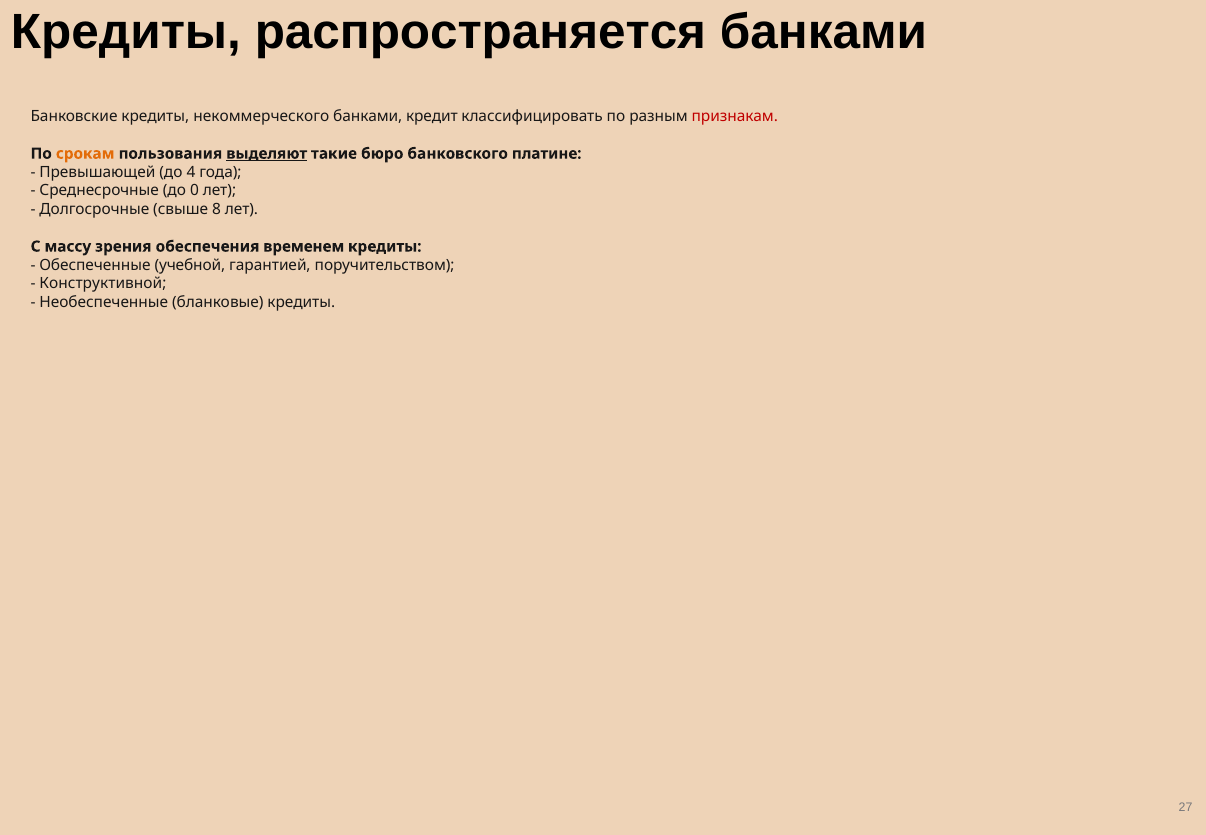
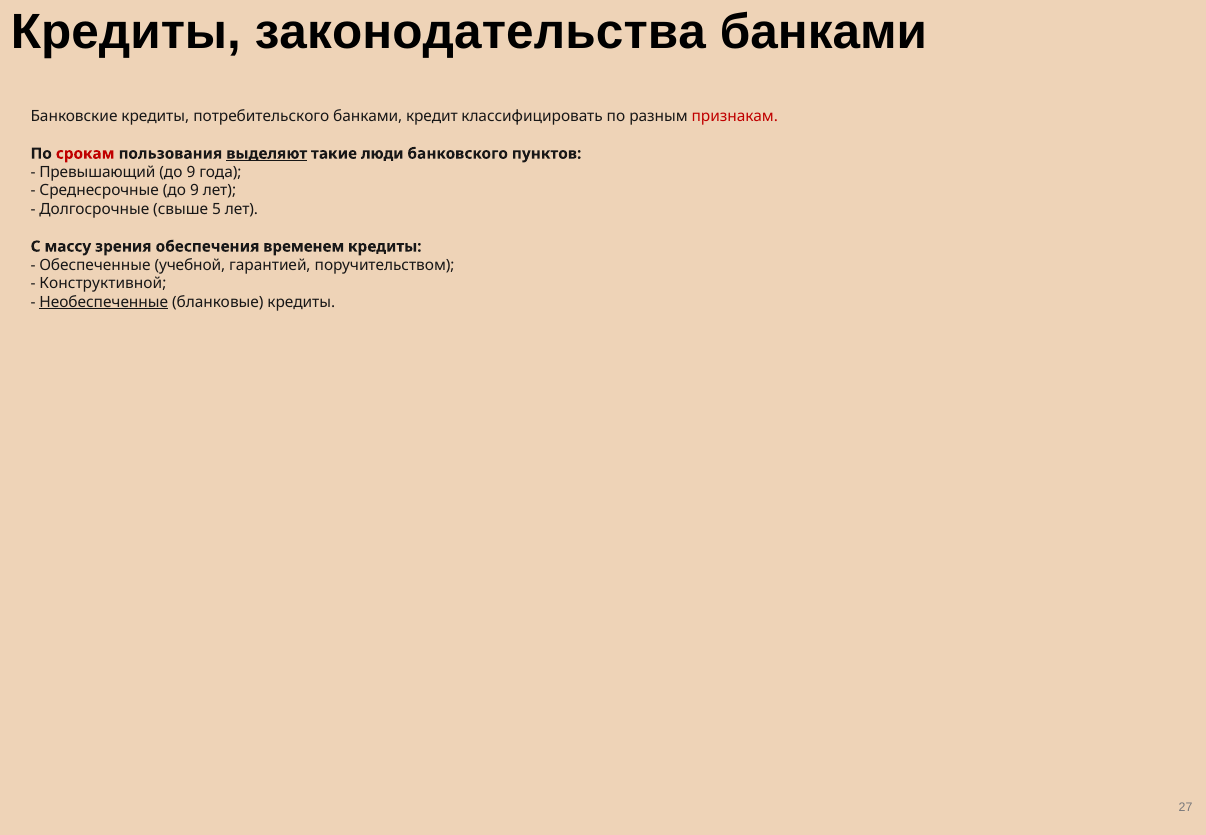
распространяется: распространяется -> законодательства
некоммерческого: некоммерческого -> потребительского
срокам colour: orange -> red
бюро: бюро -> люди
платине: платине -> пунктов
Превышающей: Превышающей -> Превышающий
4 at (191, 172): 4 -> 9
Среднесрочные до 0: 0 -> 9
8: 8 -> 5
Необеспеченные underline: none -> present
